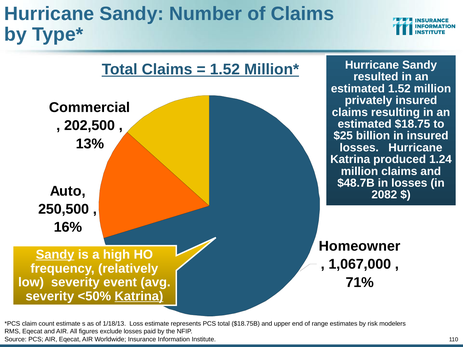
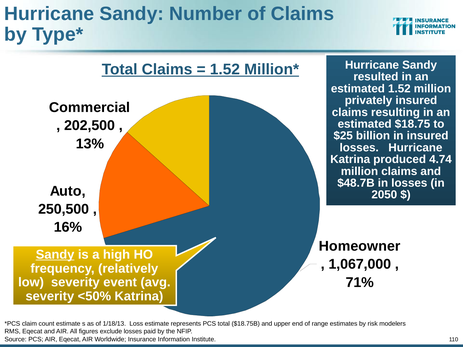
1.24: 1.24 -> 4.74
2082: 2082 -> 2050
Katrina at (139, 296) underline: present -> none
